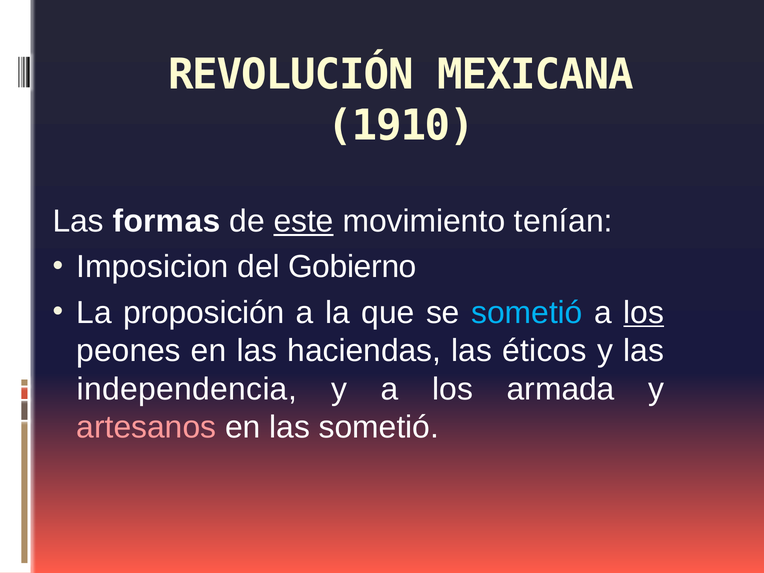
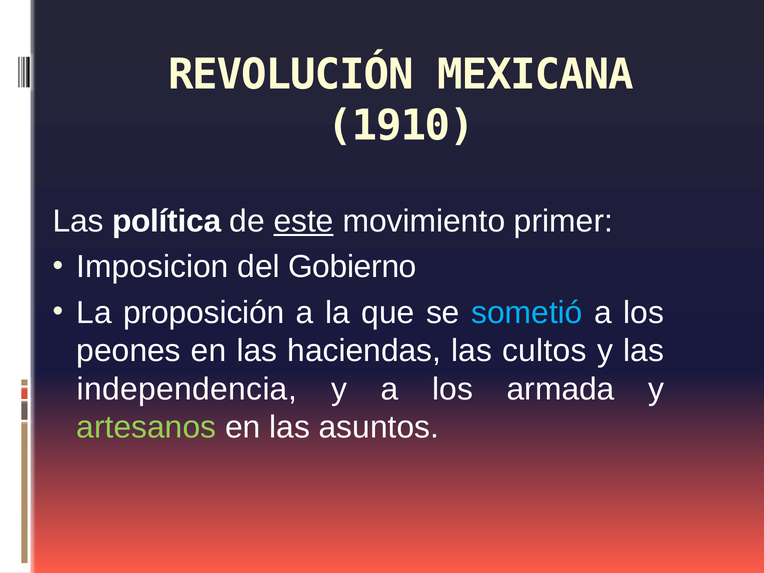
formas: formas -> política
tenían: tenían -> primer
los at (644, 313) underline: present -> none
éticos: éticos -> cultos
artesanos colour: pink -> light green
las sometió: sometió -> asuntos
